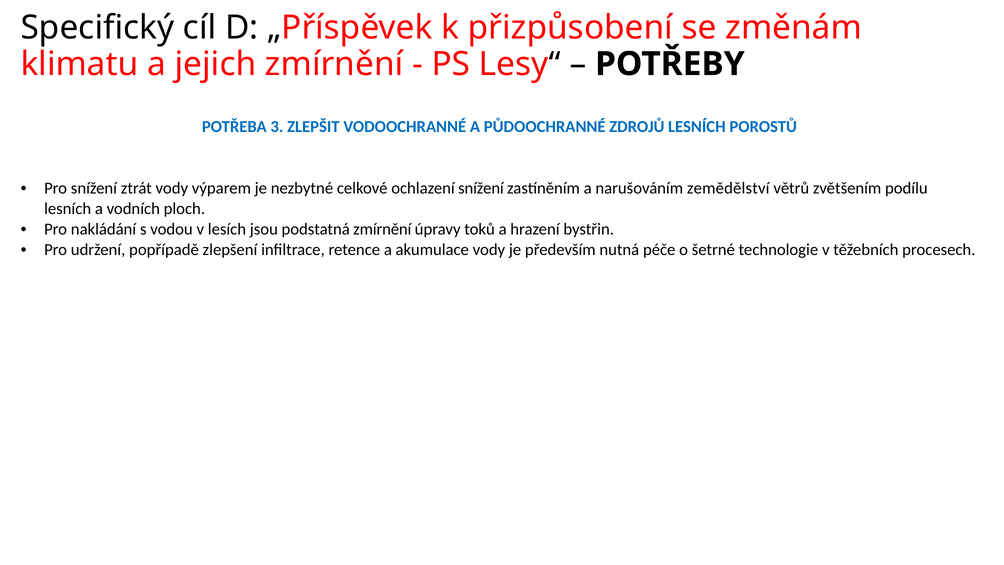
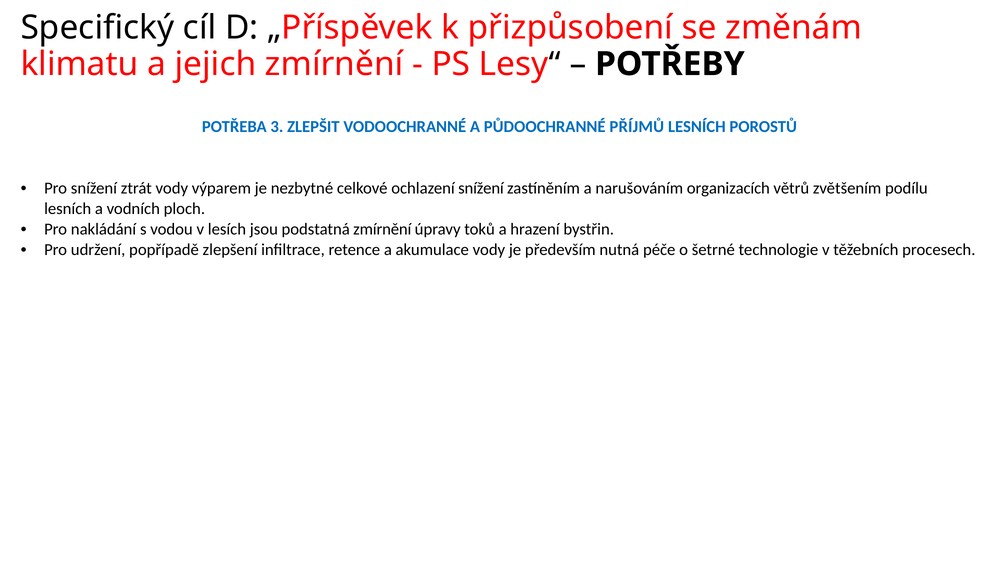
ZDROJŮ: ZDROJŮ -> PŘÍJMŮ
zemědělství: zemědělství -> organizacích
